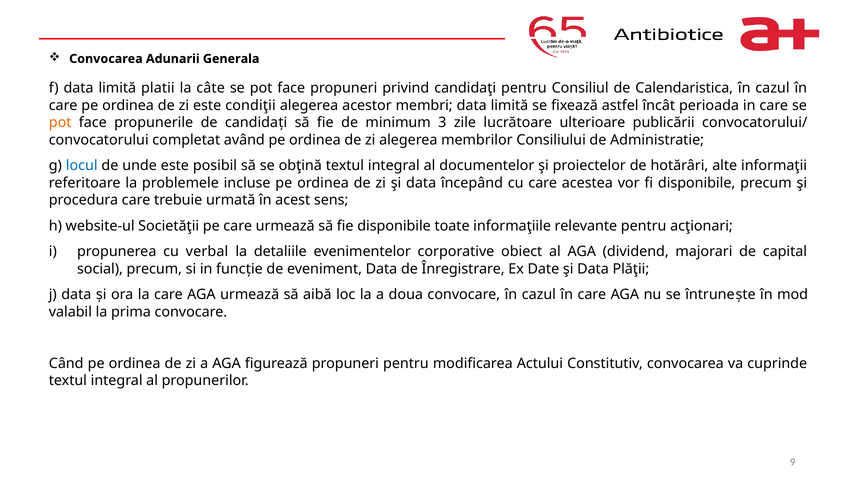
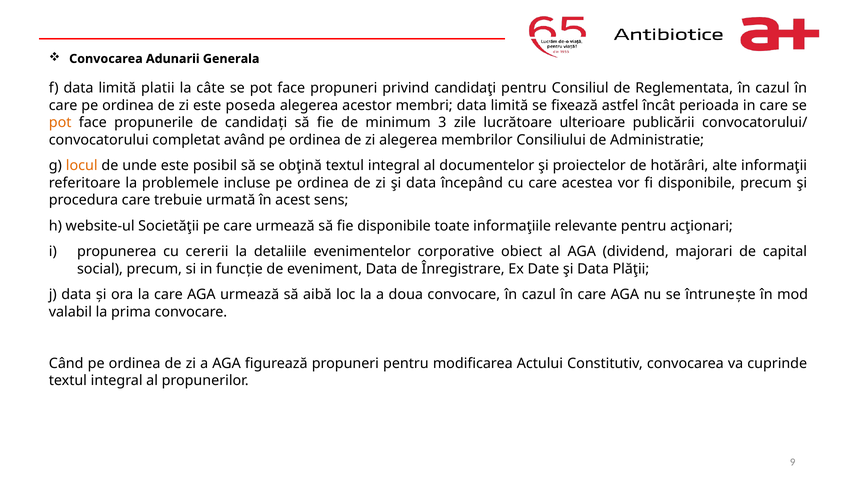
Calendaristica: Calendaristica -> Reglementata
condiţii: condiţii -> poseda
locul colour: blue -> orange
verbal: verbal -> cererii
